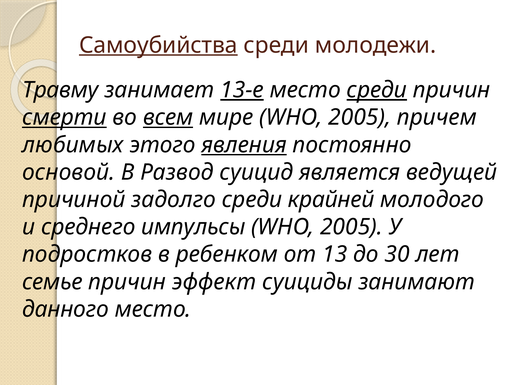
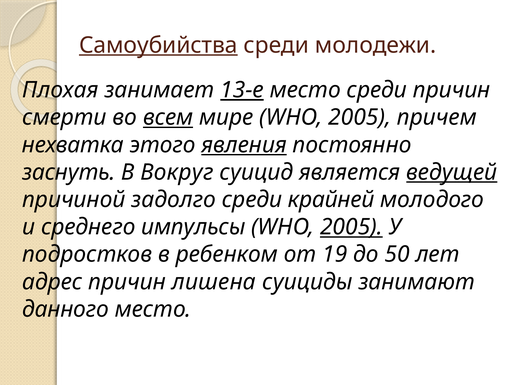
Травму: Травму -> Плохая
среди at (377, 90) underline: present -> none
смерти underline: present -> none
любимых: любимых -> нехватка
основой: основой -> заснуть
Развод: Развод -> Вокруг
ведущей underline: none -> present
2005 at (351, 227) underline: none -> present
13: 13 -> 19
30: 30 -> 50
семье: семье -> адрес
эффект: эффект -> лишена
